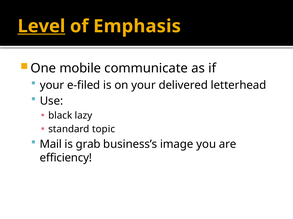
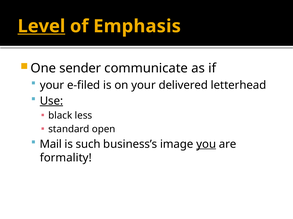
mobile: mobile -> sender
Use underline: none -> present
lazy: lazy -> less
topic: topic -> open
grab: grab -> such
you underline: none -> present
efficiency: efficiency -> formality
